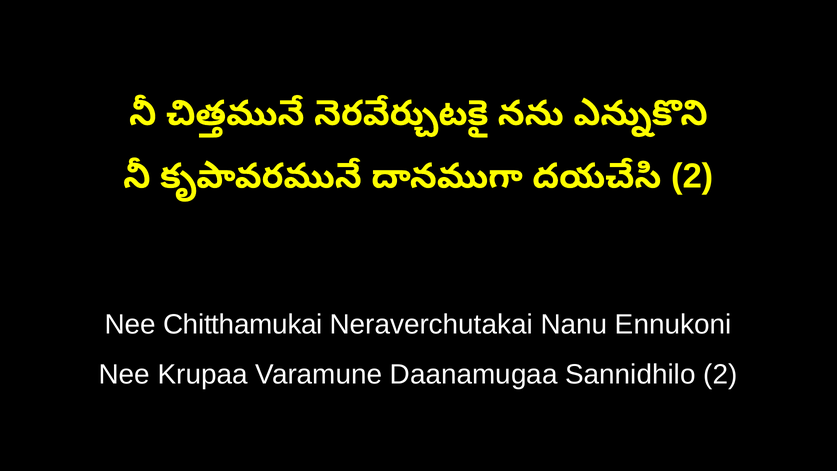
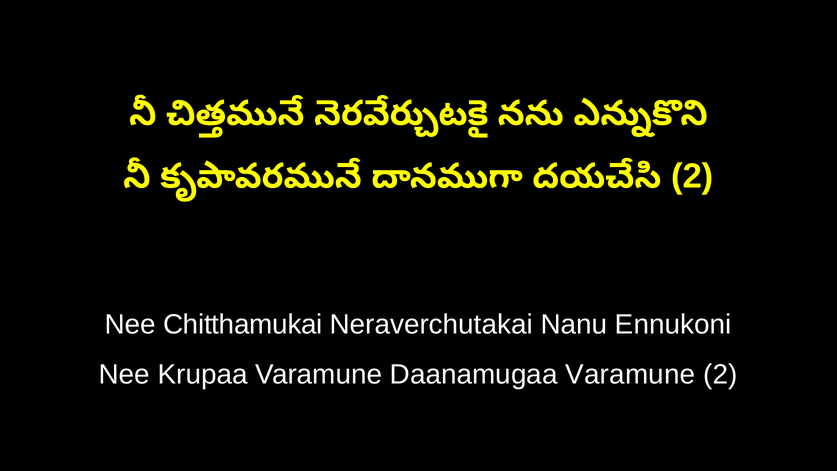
Daanamugaa Sannidhilo: Sannidhilo -> Varamune
